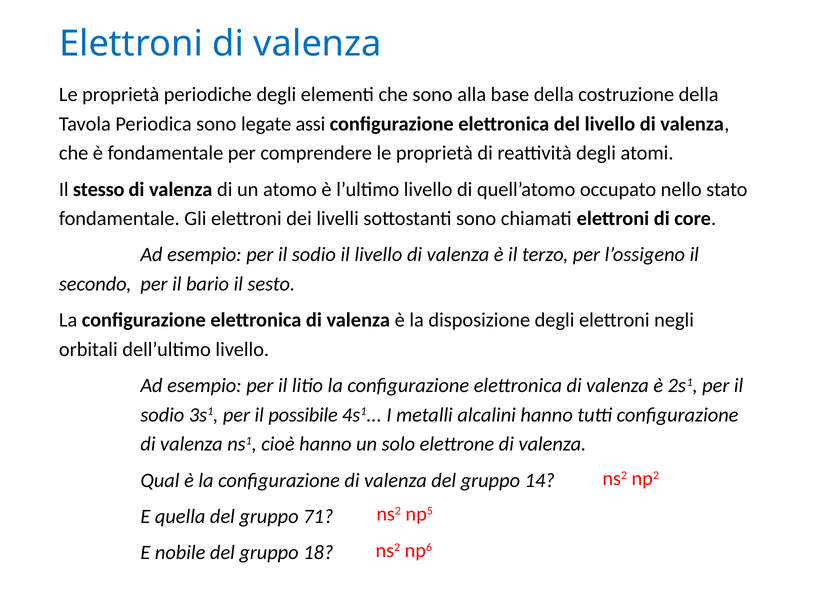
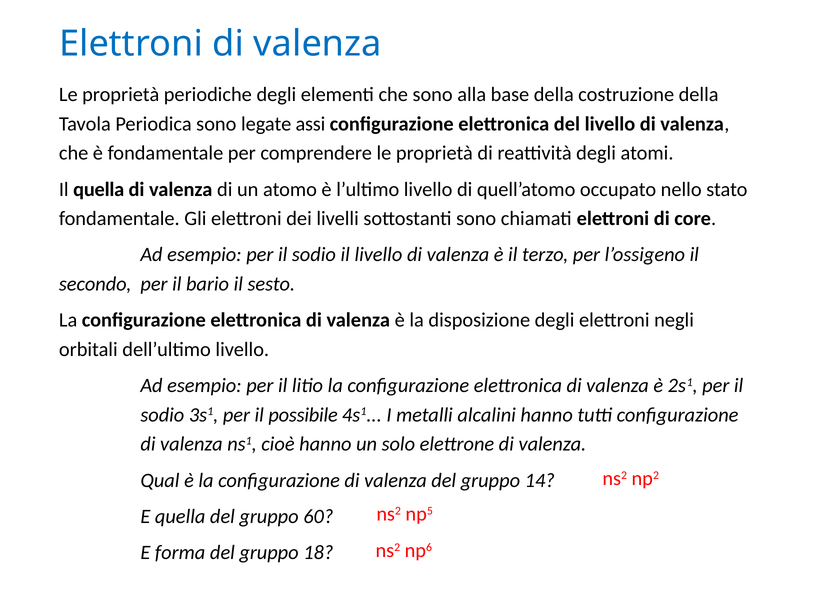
Il stesso: stesso -> quella
71: 71 -> 60
nobile: nobile -> forma
